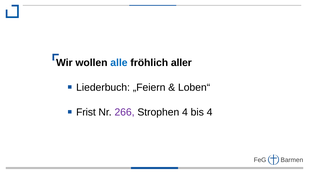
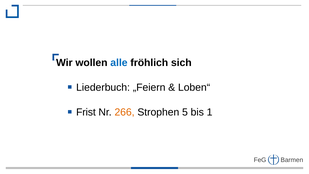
aller: aller -> sich
266 colour: purple -> orange
Strophen 4: 4 -> 5
bis 4: 4 -> 1
